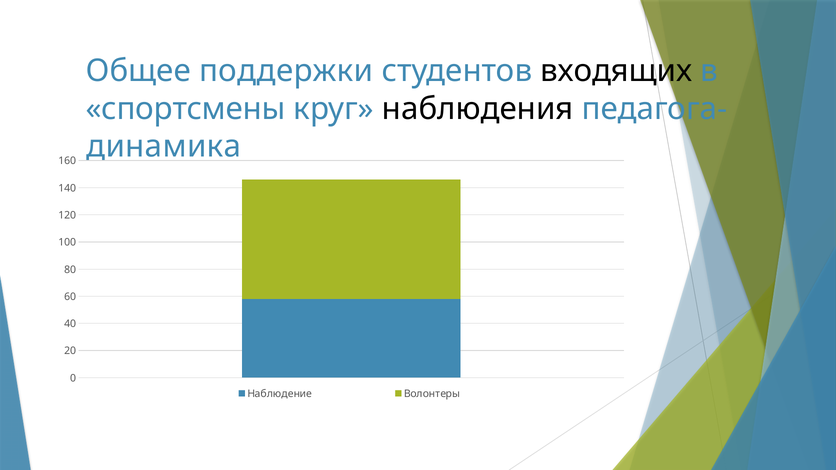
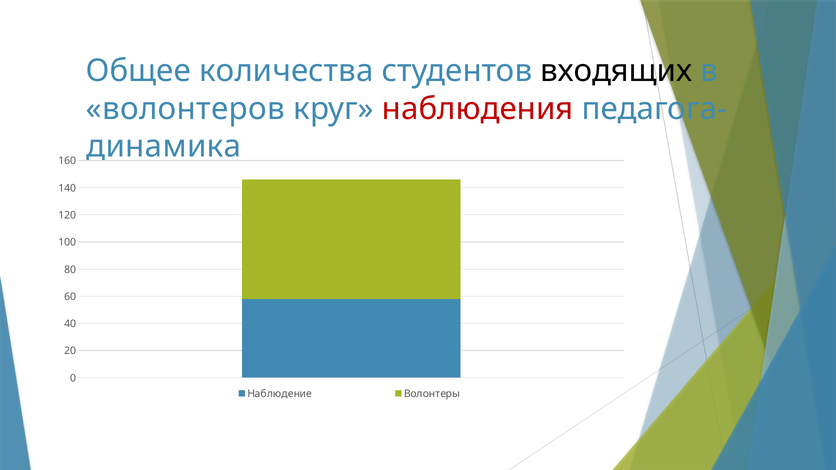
поддержки: поддержки -> количества
спортсмены: спортсмены -> волонтеров
наблюдения colour: black -> red
